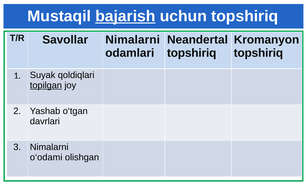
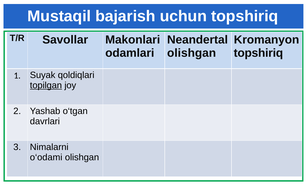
bajarish underline: present -> none
Savollar Nimalarni: Nimalarni -> Makonlari
topshiriq at (192, 53): topshiriq -> olishgan
